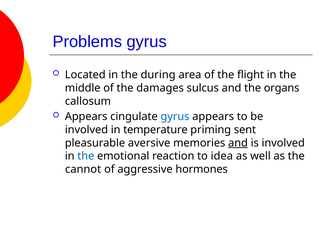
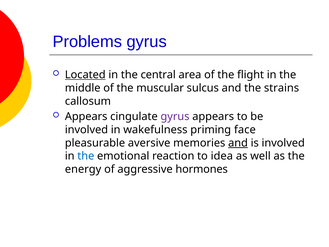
Located underline: none -> present
during: during -> central
damages: damages -> muscular
organs: organs -> strains
gyrus at (175, 116) colour: blue -> purple
temperature: temperature -> wakefulness
sent: sent -> face
cannot: cannot -> energy
